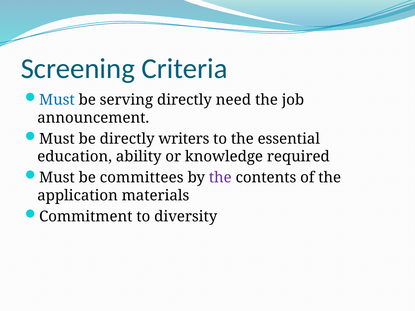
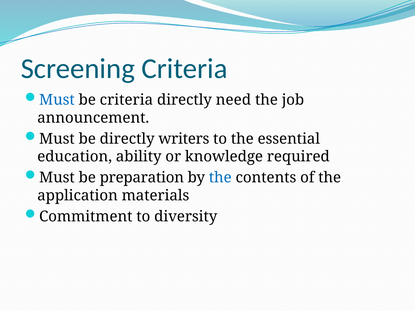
be serving: serving -> criteria
committees: committees -> preparation
the at (220, 178) colour: purple -> blue
